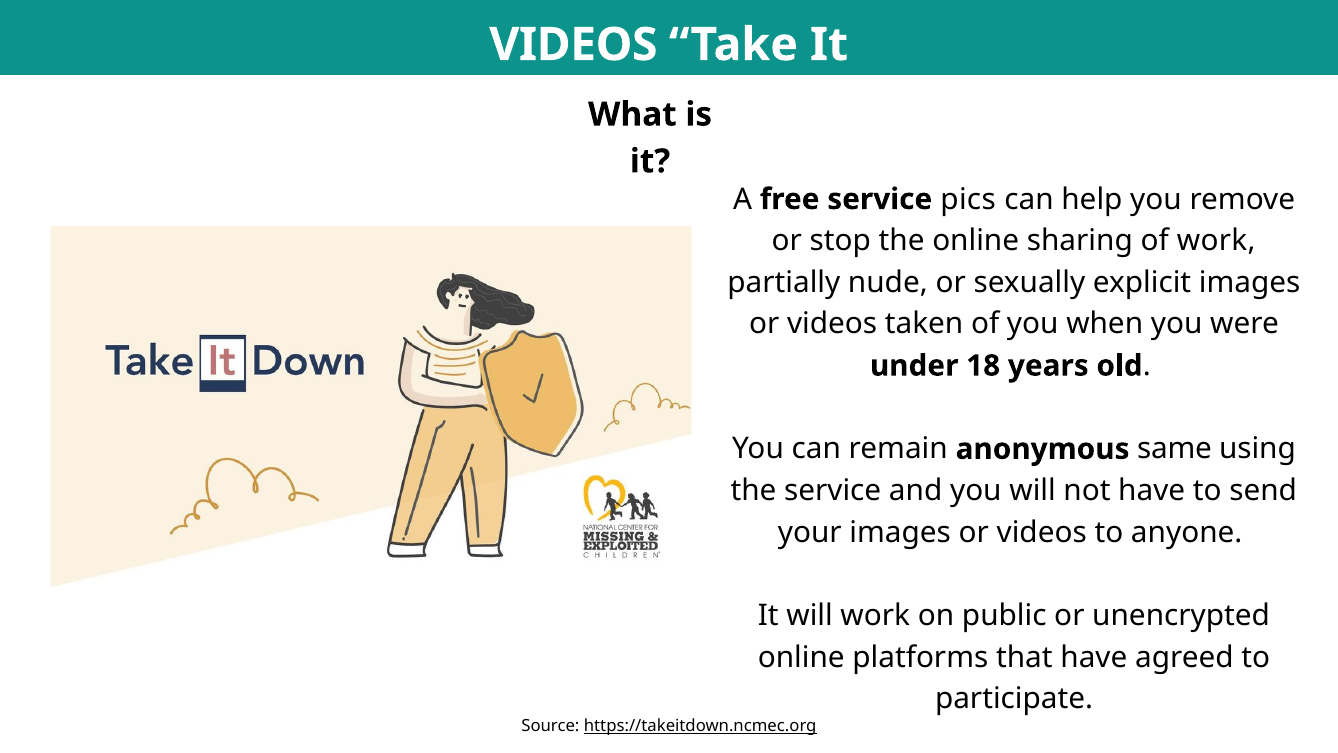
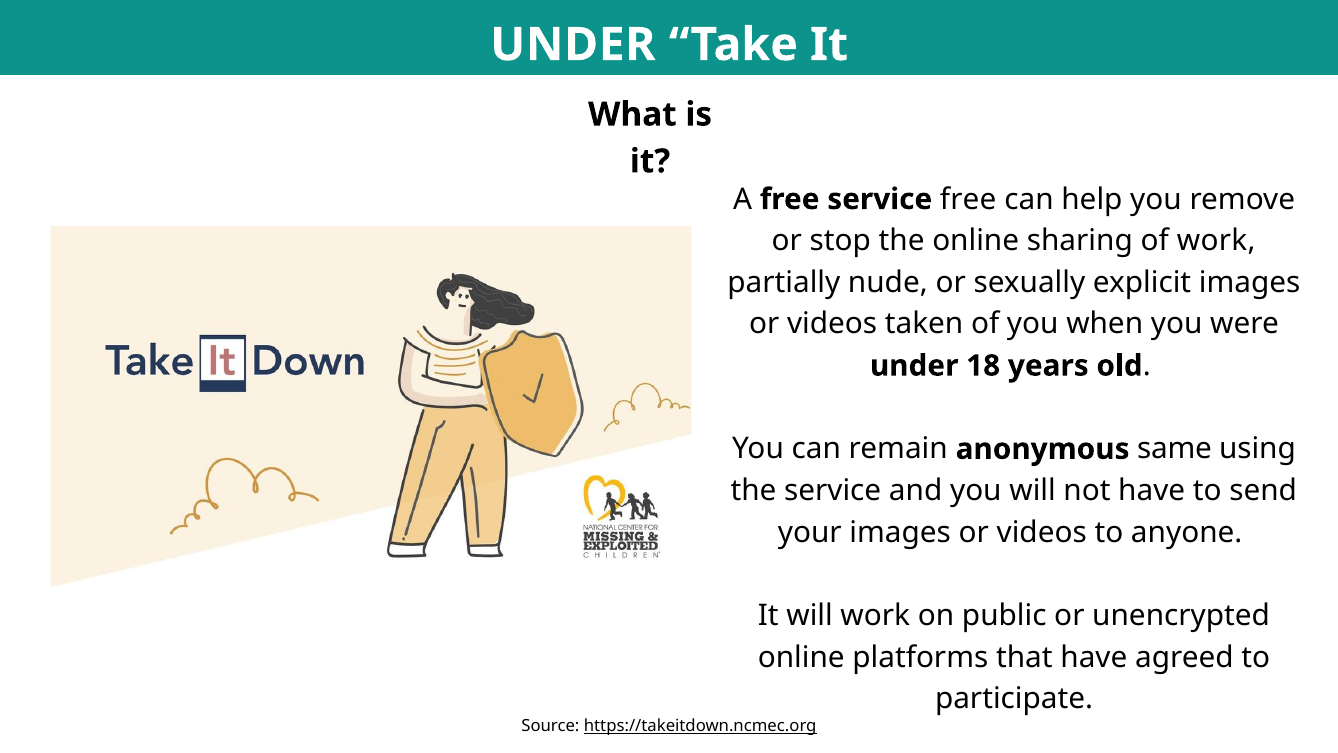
VIDEOS at (573, 45): VIDEOS -> UNDER
service pics: pics -> free
